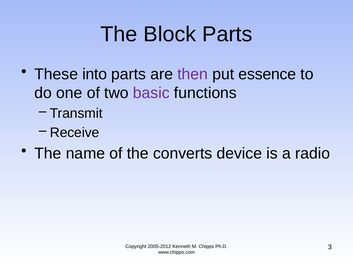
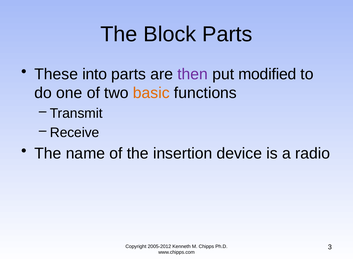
essence: essence -> modified
basic colour: purple -> orange
converts: converts -> insertion
